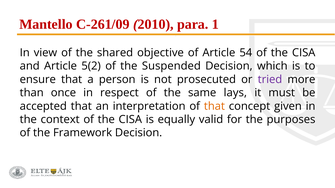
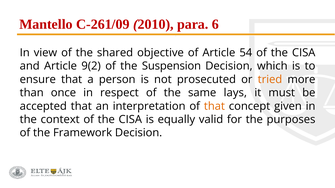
1: 1 -> 6
5(2: 5(2 -> 9(2
Suspended: Suspended -> Suspension
tried colour: purple -> orange
